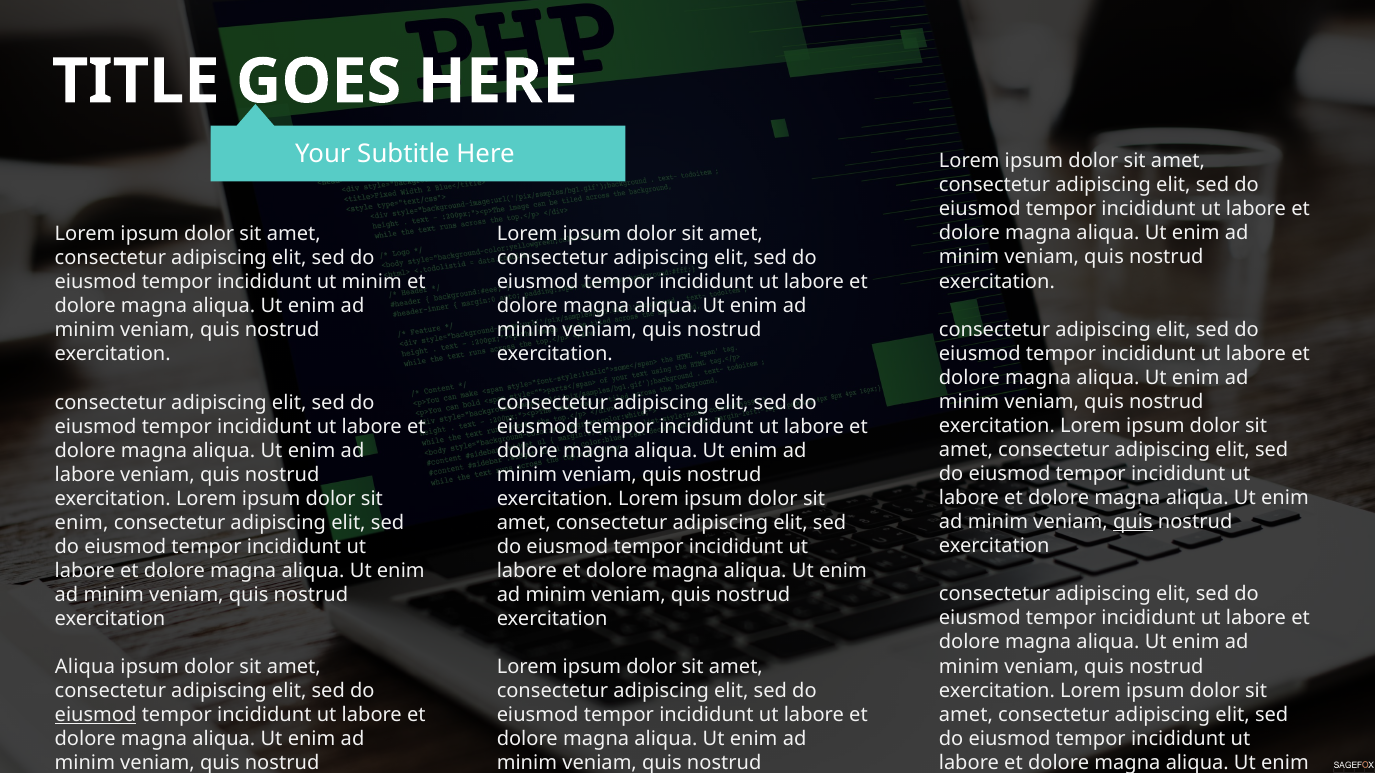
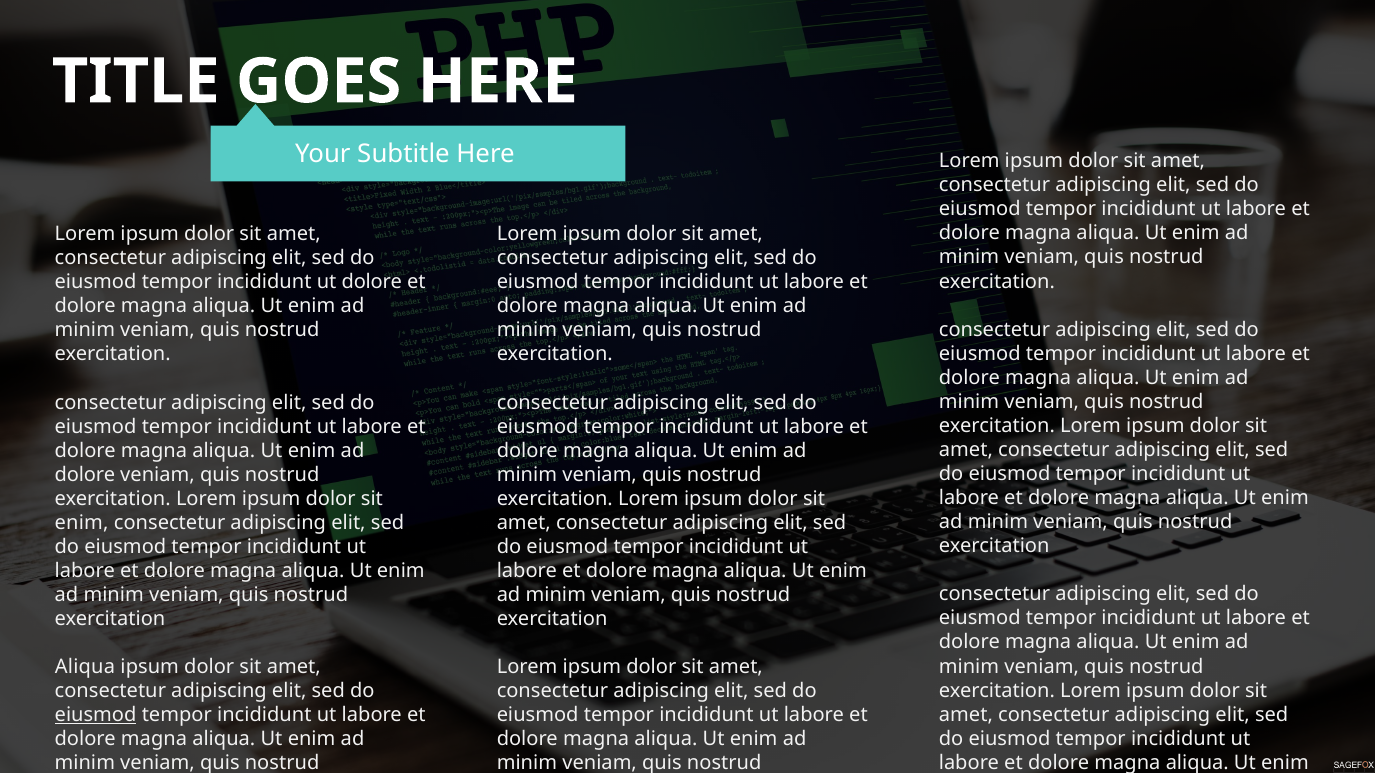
ut minim: minim -> dolore
labore at (85, 475): labore -> dolore
quis at (1133, 522) underline: present -> none
